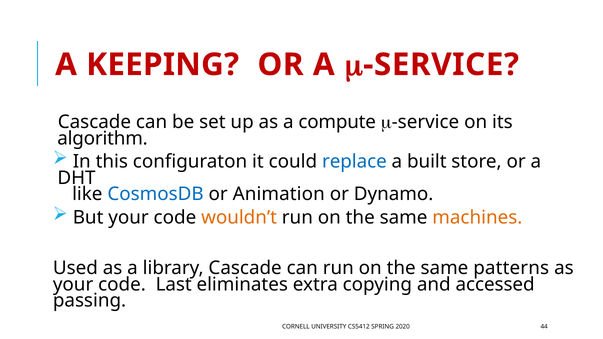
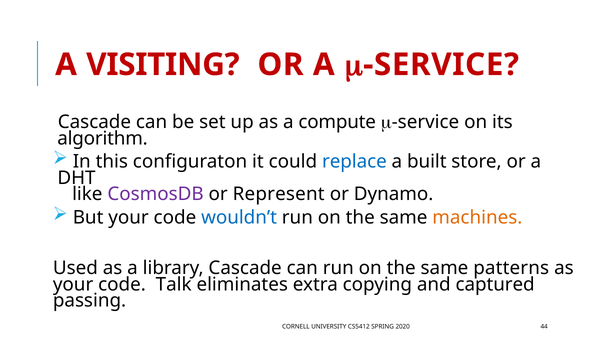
KEEPING: KEEPING -> VISITING
CosmosDB colour: blue -> purple
Animation: Animation -> Represent
wouldn’t colour: orange -> blue
Last: Last -> Talk
accessed: accessed -> captured
